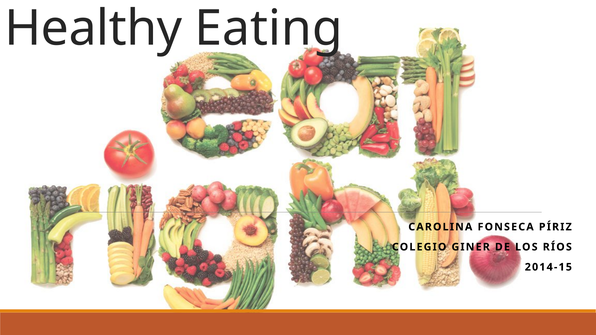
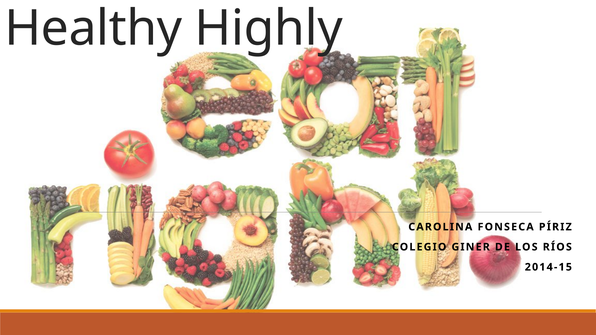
Eating: Eating -> Highly
